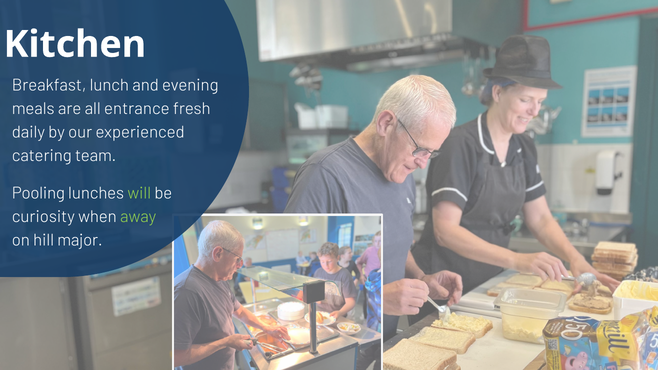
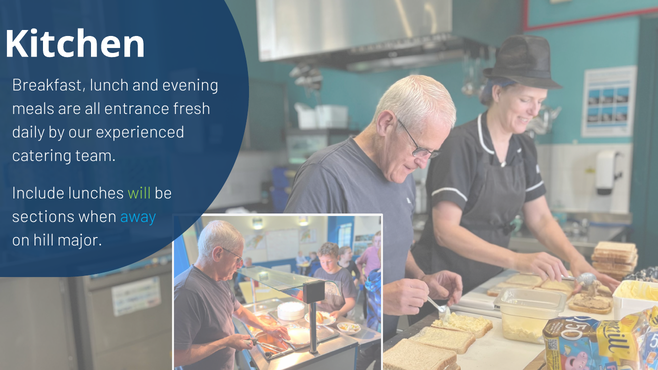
Pooling: Pooling -> Include
curiosity: curiosity -> sections
away colour: light green -> light blue
